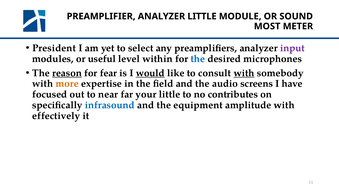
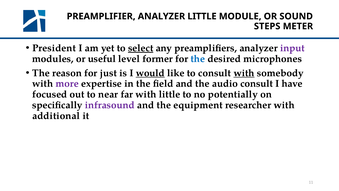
MOST: MOST -> STEPS
select underline: none -> present
within: within -> former
reason underline: present -> none
fear: fear -> just
more colour: orange -> purple
audio screens: screens -> consult
far your: your -> with
contributes: contributes -> potentially
infrasound colour: blue -> purple
amplitude: amplitude -> researcher
effectively: effectively -> additional
